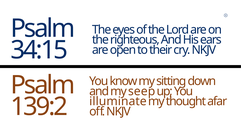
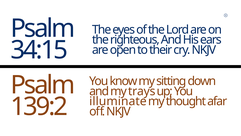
seep: seep -> trays
